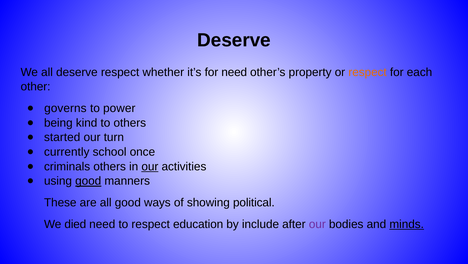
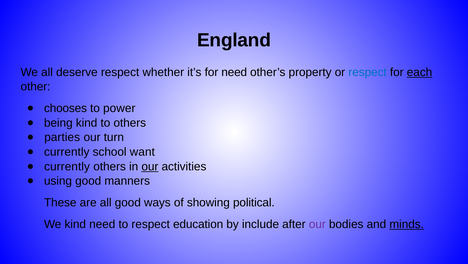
Deserve at (234, 40): Deserve -> England
respect at (368, 72) colour: orange -> blue
each underline: none -> present
governs: governs -> chooses
started: started -> parties
once: once -> want
criminals at (67, 166): criminals -> currently
good at (88, 181) underline: present -> none
We died: died -> kind
